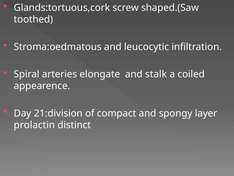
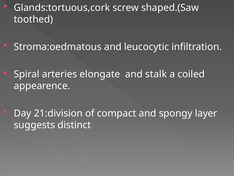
prolactin: prolactin -> suggests
